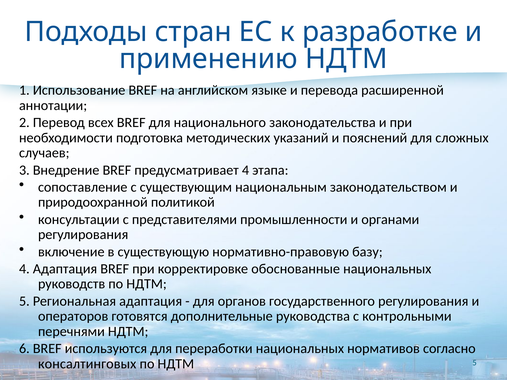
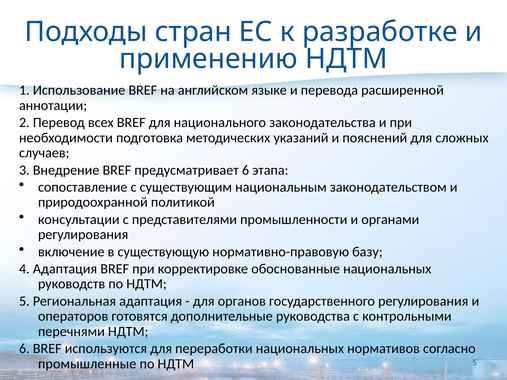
предусматривает 4: 4 -> 6
консалтинговых: консалтинговых -> промышленные
